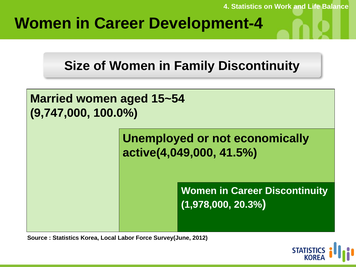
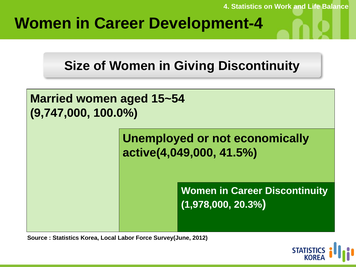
Family: Family -> Giving
